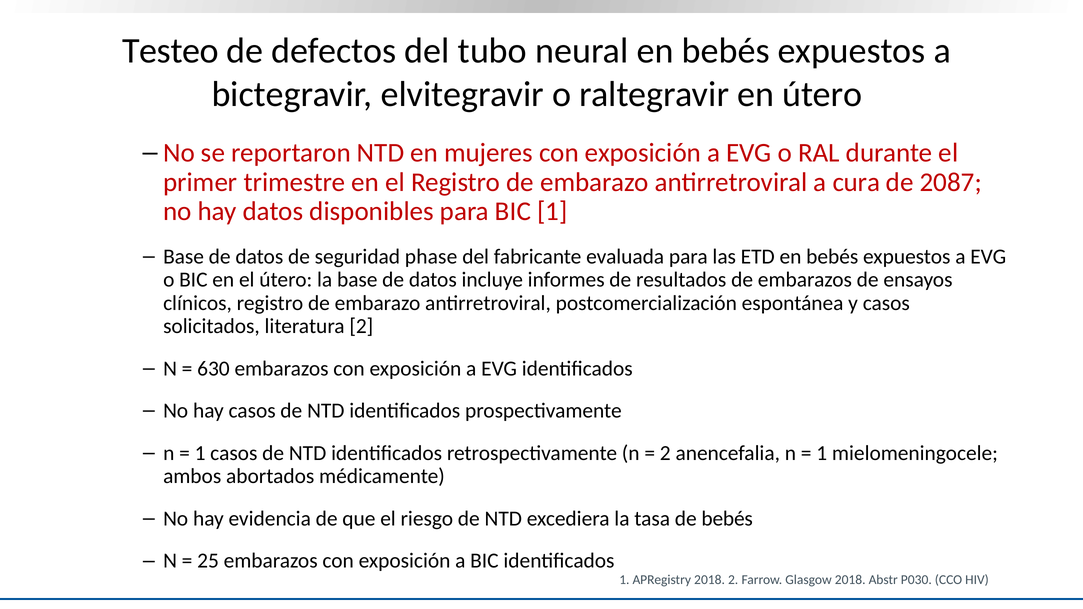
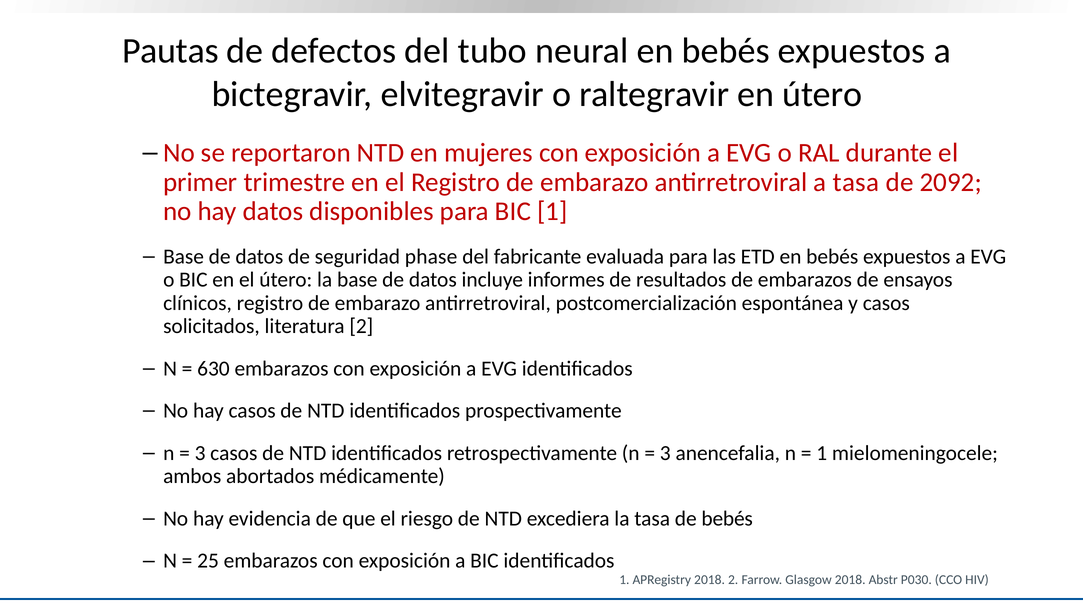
Testeo: Testeo -> Pautas
a cura: cura -> tasa
2087: 2087 -> 2092
1 at (200, 453): 1 -> 3
2 at (665, 453): 2 -> 3
